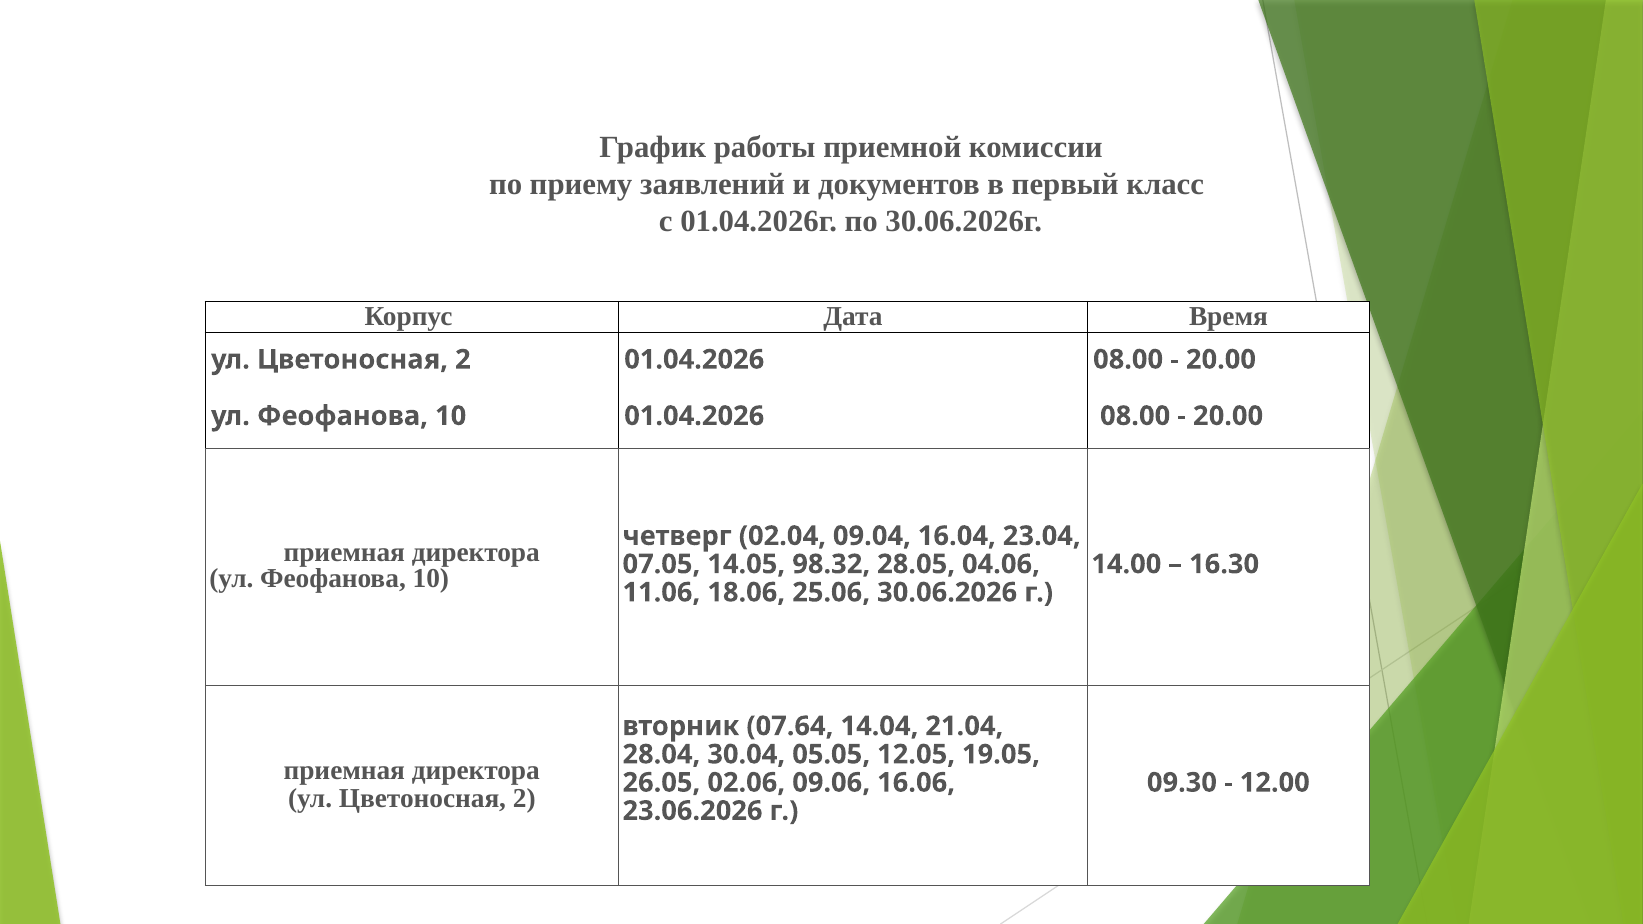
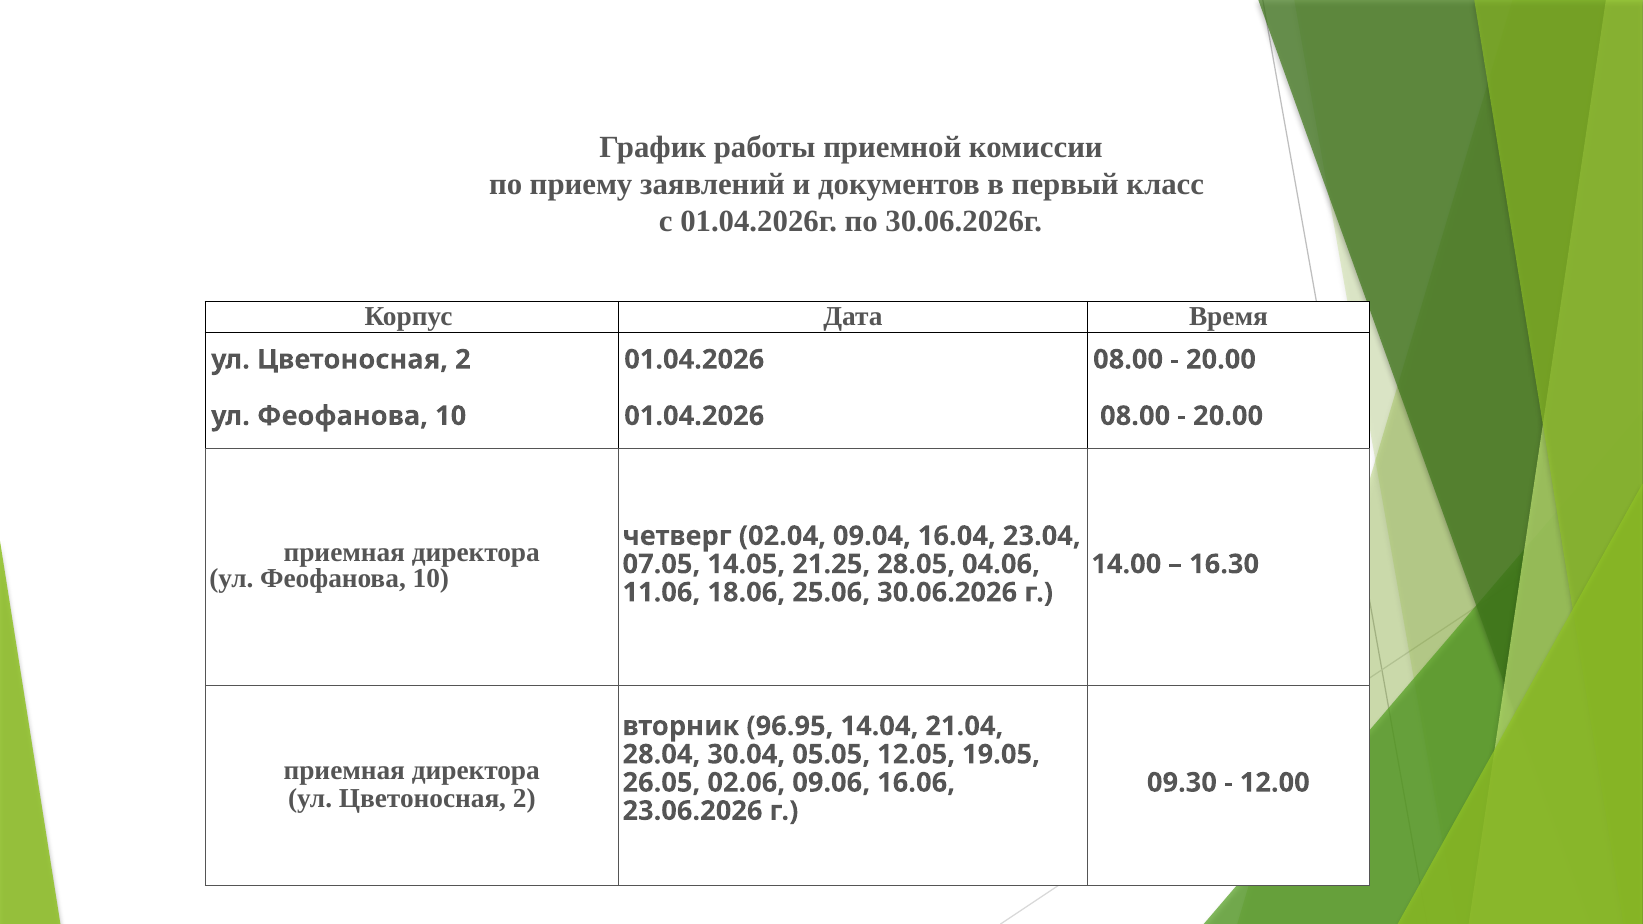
98.32: 98.32 -> 21.25
07.64: 07.64 -> 96.95
